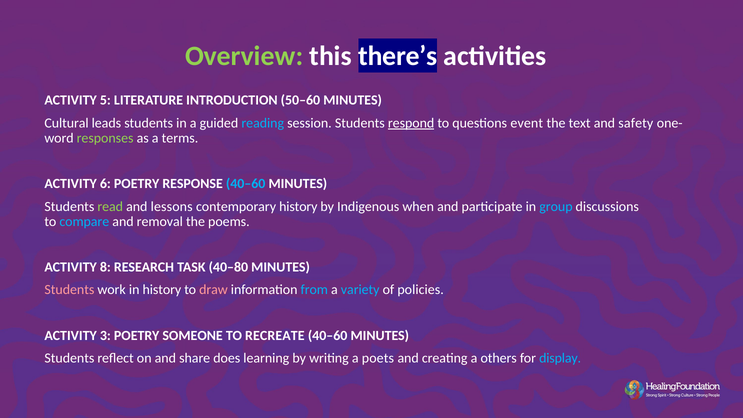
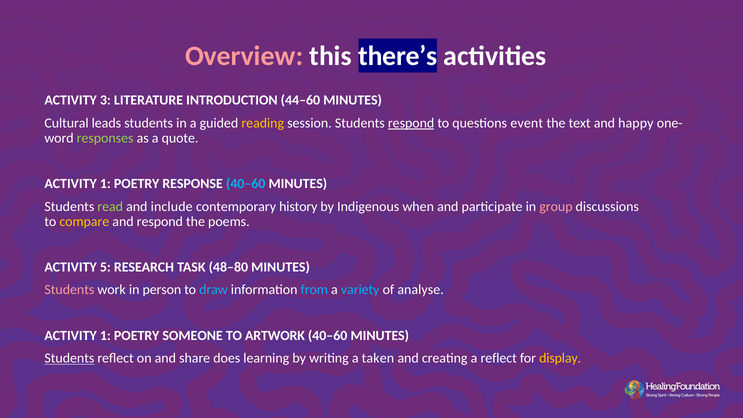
Overview colour: light green -> pink
5: 5 -> 3
50–60: 50–60 -> 44–60
reading colour: light blue -> yellow
safety: safety -> happy
terms: terms -> quote
6 at (105, 184): 6 -> 1
lessons: lessons -> include
group colour: light blue -> pink
compare colour: light blue -> yellow
and removal: removal -> respond
8: 8 -> 5
40–80: 40–80 -> 48–80
in history: history -> person
draw colour: pink -> light blue
policies: policies -> analyse
3 at (105, 335): 3 -> 1
RECREATE: RECREATE -> ARTWORK
Students at (69, 358) underline: none -> present
poets: poets -> taken
a others: others -> reflect
display colour: light blue -> yellow
